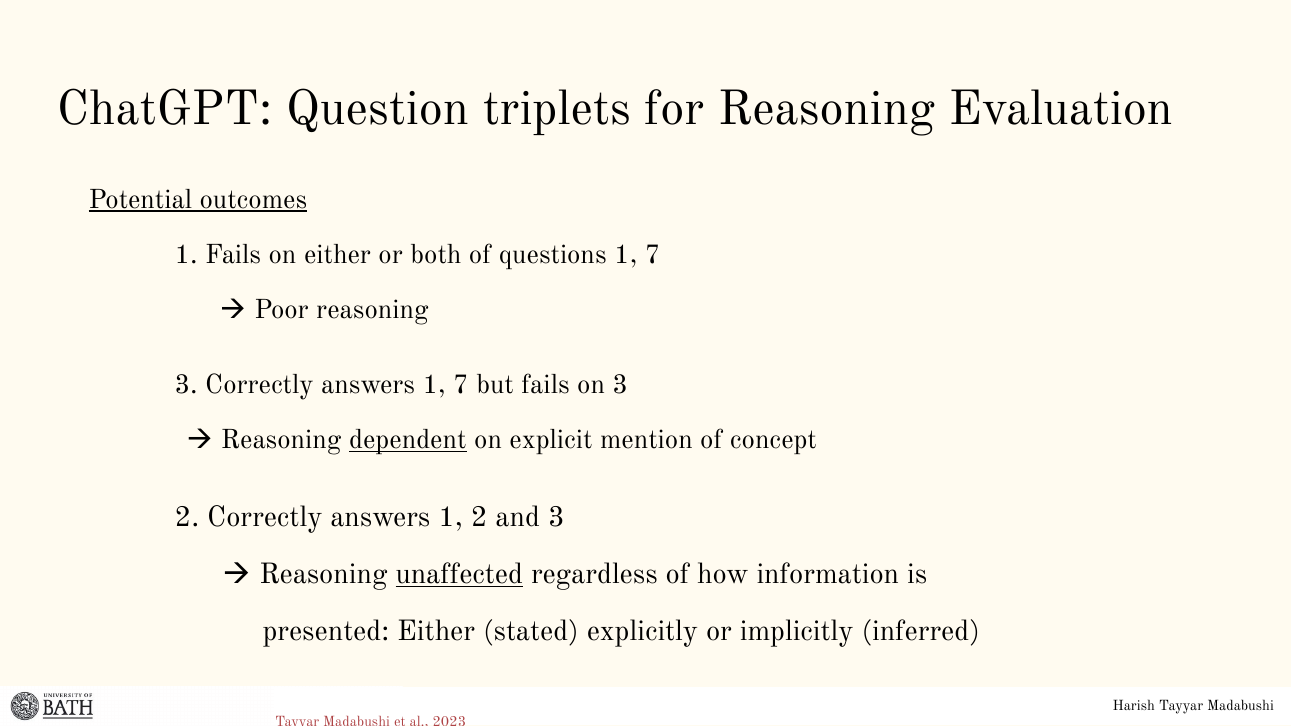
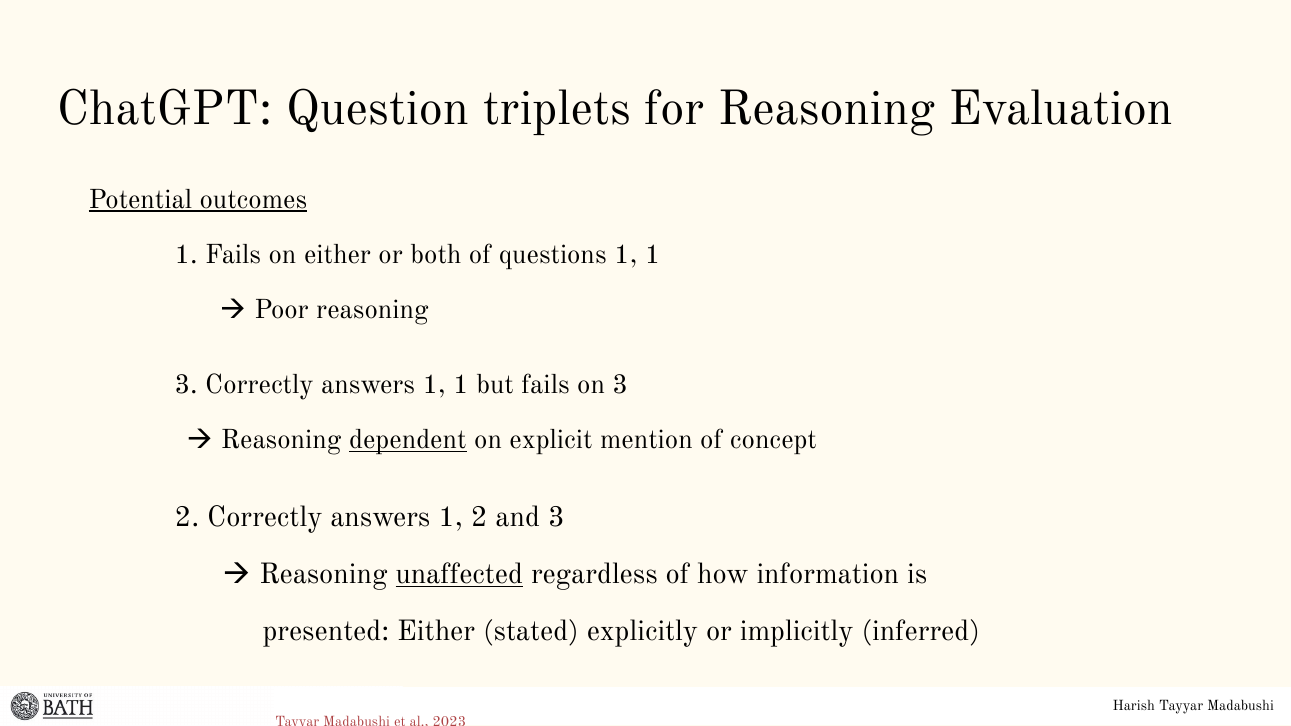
questions 1 7: 7 -> 1
answers 1 7: 7 -> 1
